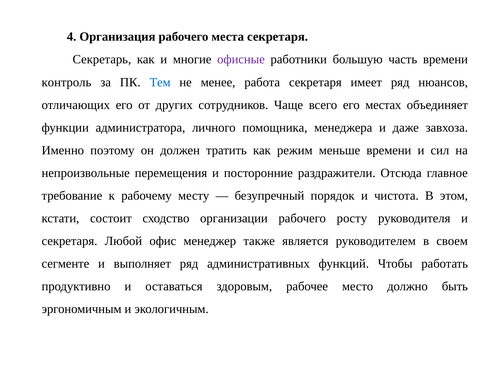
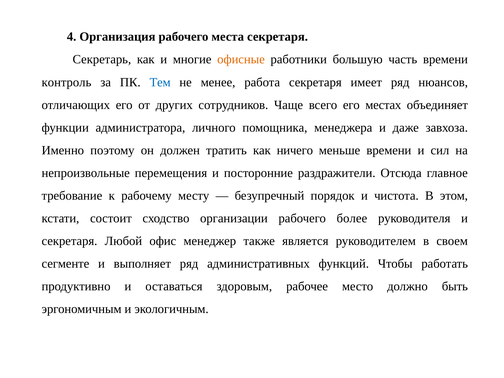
офисные colour: purple -> orange
режим: режим -> ничего
росту: росту -> более
